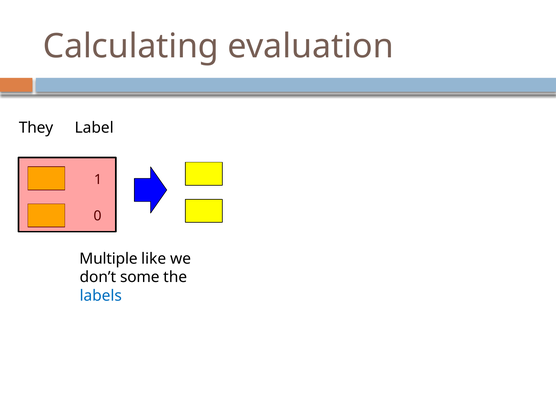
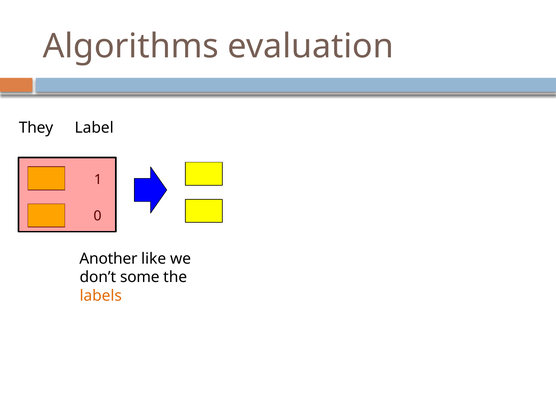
Calculating: Calculating -> Algorithms
Multiple: Multiple -> Another
labels colour: blue -> orange
